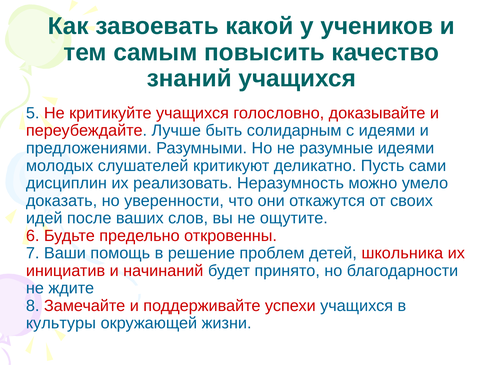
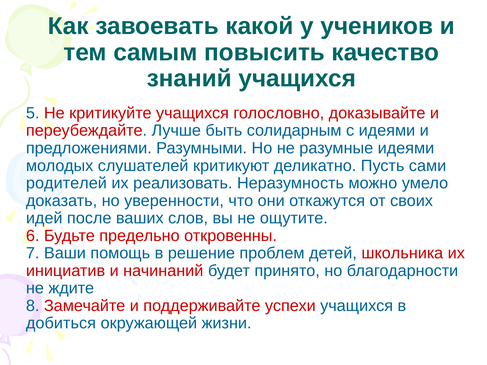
дисциплин: дисциплин -> родителей
культуры: культуры -> добиться
